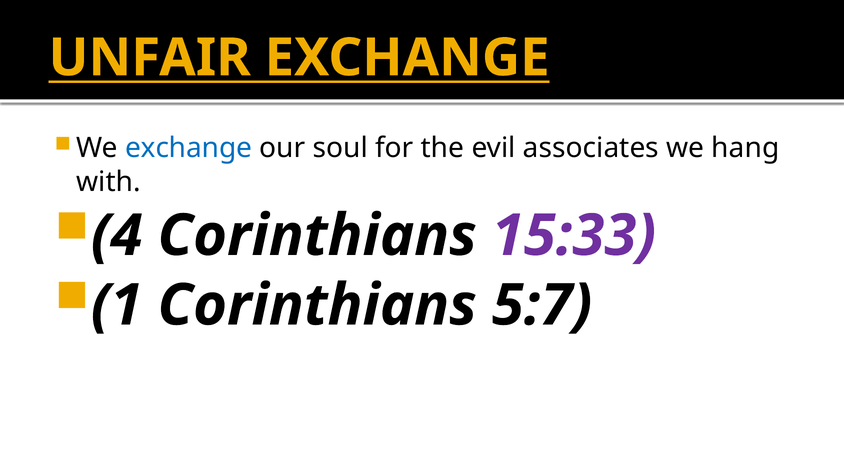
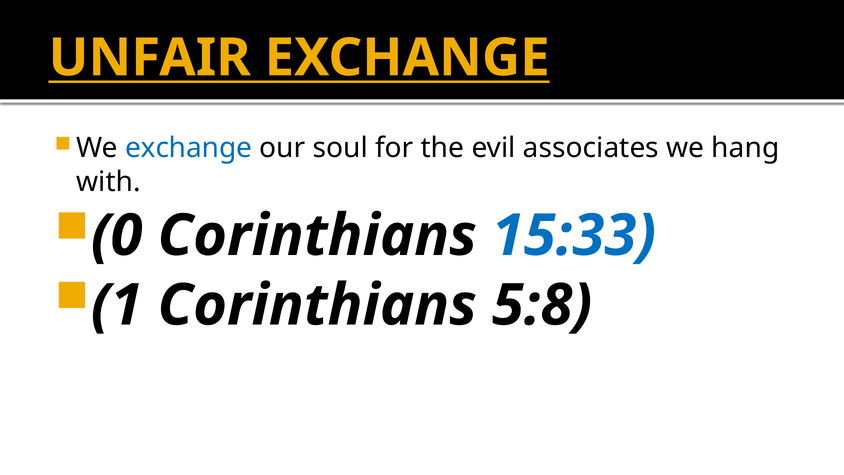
4: 4 -> 0
15:33 colour: purple -> blue
5:7: 5:7 -> 5:8
